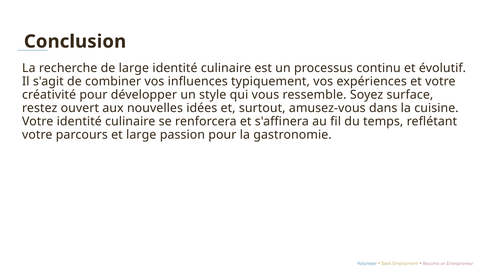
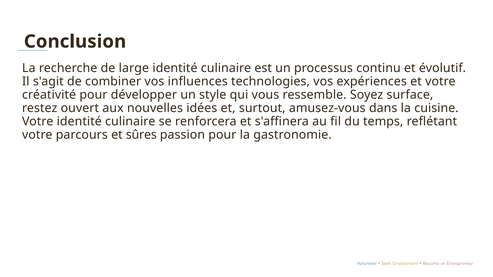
typiquement: typiquement -> technologies
et large: large -> sûres
